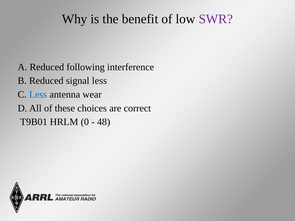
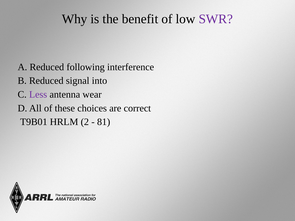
signal less: less -> into
Less at (38, 95) colour: blue -> purple
0: 0 -> 2
48: 48 -> 81
